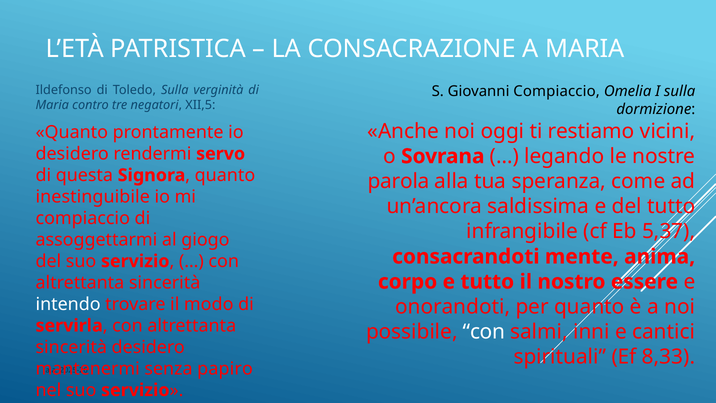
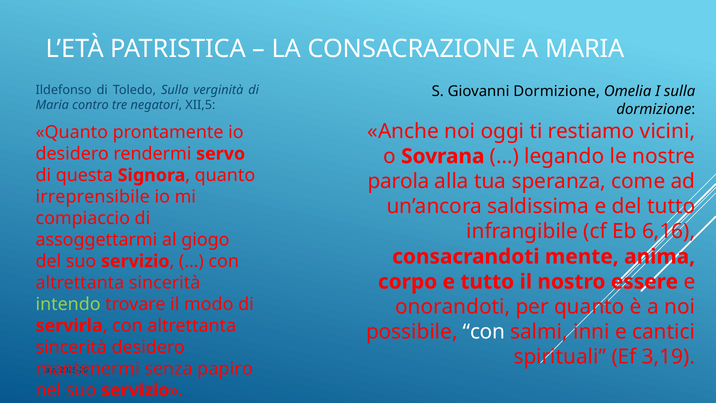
Giovanni Compiaccio: Compiaccio -> Dormizione
inestinguibile: inestinguibile -> irreprensibile
5,37: 5,37 -> 6,16
intendo colour: white -> light green
8,33: 8,33 -> 3,19
